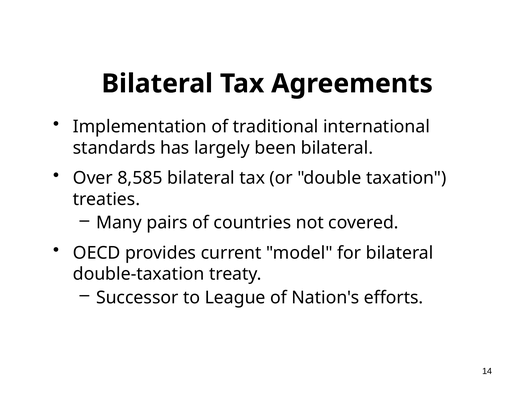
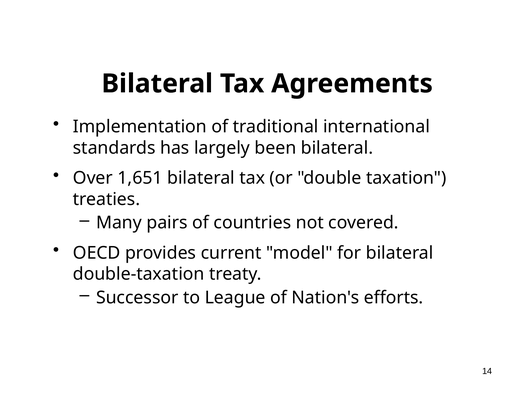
8,585: 8,585 -> 1,651
